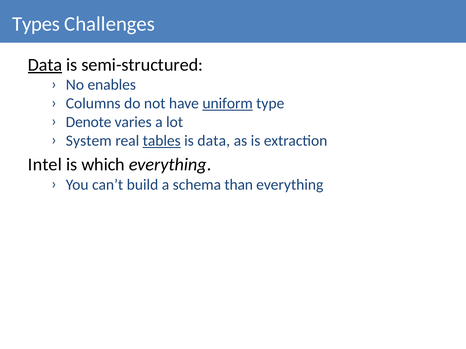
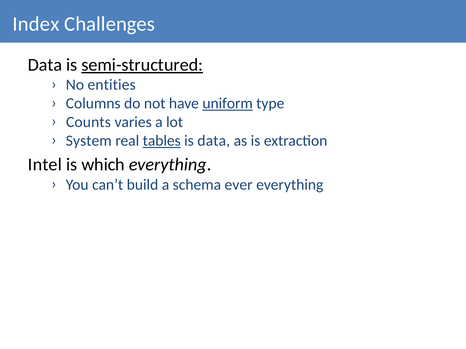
Types: Types -> Index
Data at (45, 65) underline: present -> none
semi-structured underline: none -> present
enables: enables -> entities
Denote: Denote -> Counts
than: than -> ever
